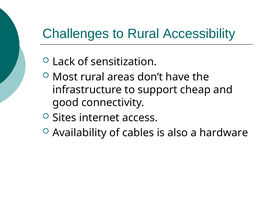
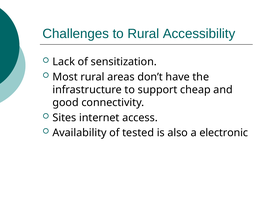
cables: cables -> tested
hardware: hardware -> electronic
